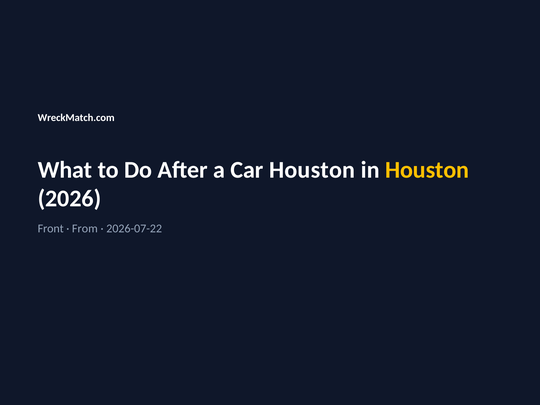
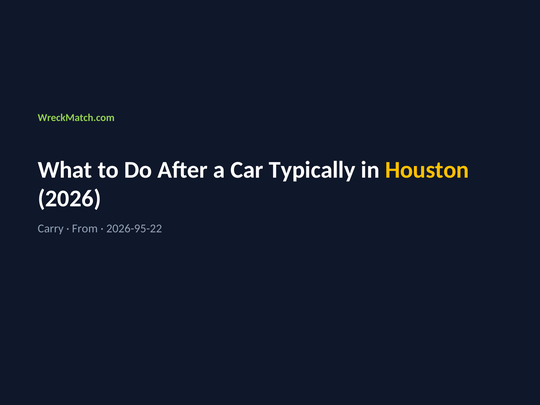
WreckMatch.com colour: white -> light green
Car Houston: Houston -> Typically
Front: Front -> Carry
2026-07-22: 2026-07-22 -> 2026-95-22
